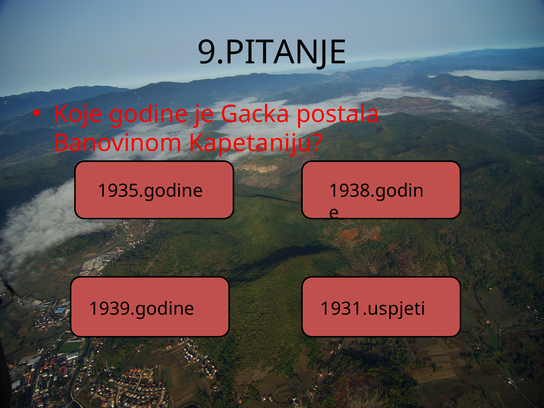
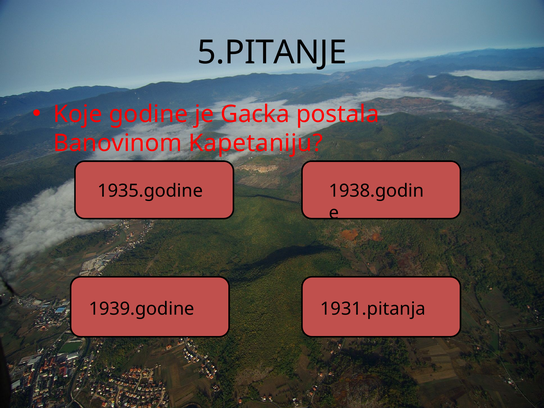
9.PITANJE: 9.PITANJE -> 5.PITANJE
1931.uspjeti: 1931.uspjeti -> 1931.pitanja
